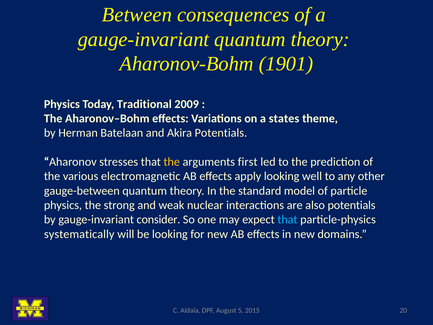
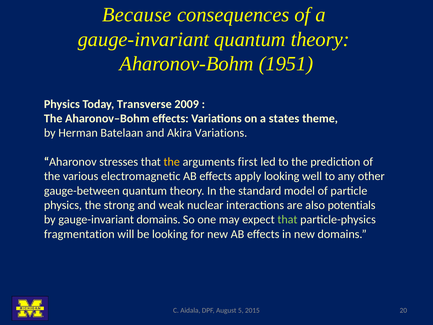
Between: Between -> Because
1901: 1901 -> 1951
Traditional: Traditional -> Transverse
Akira Potentials: Potentials -> Variations
gauge-invariant consider: consider -> domains
that at (287, 220) colour: light blue -> light green
systematically: systematically -> fragmentation
